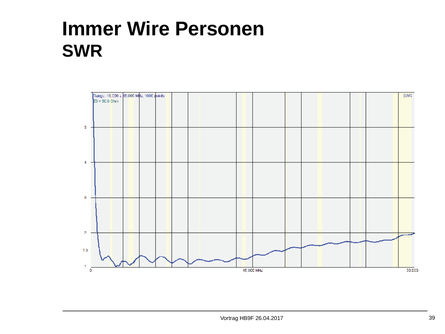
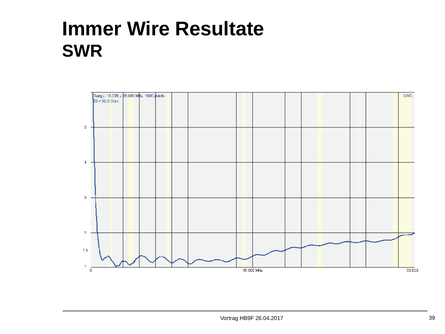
Personen: Personen -> Resultate
